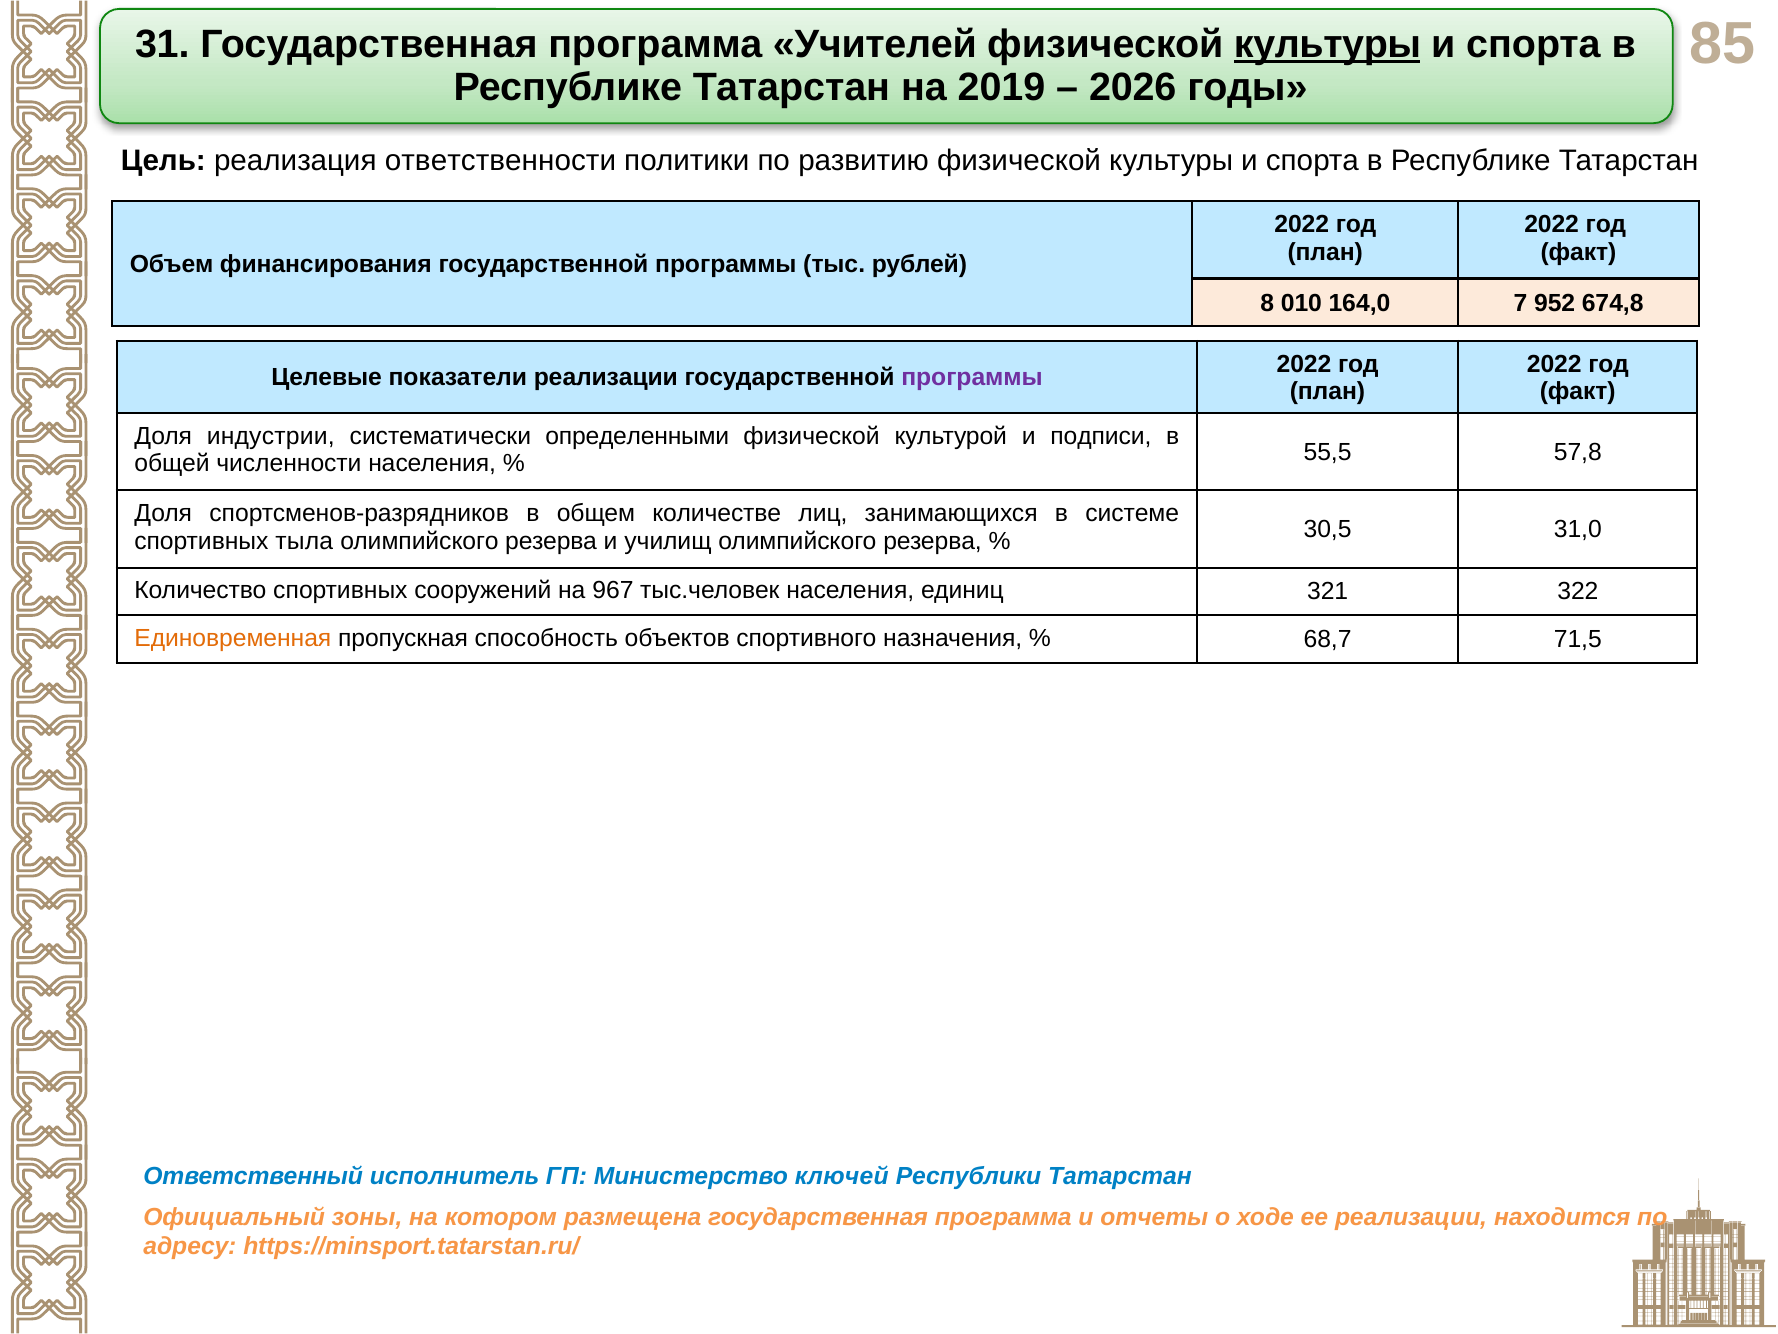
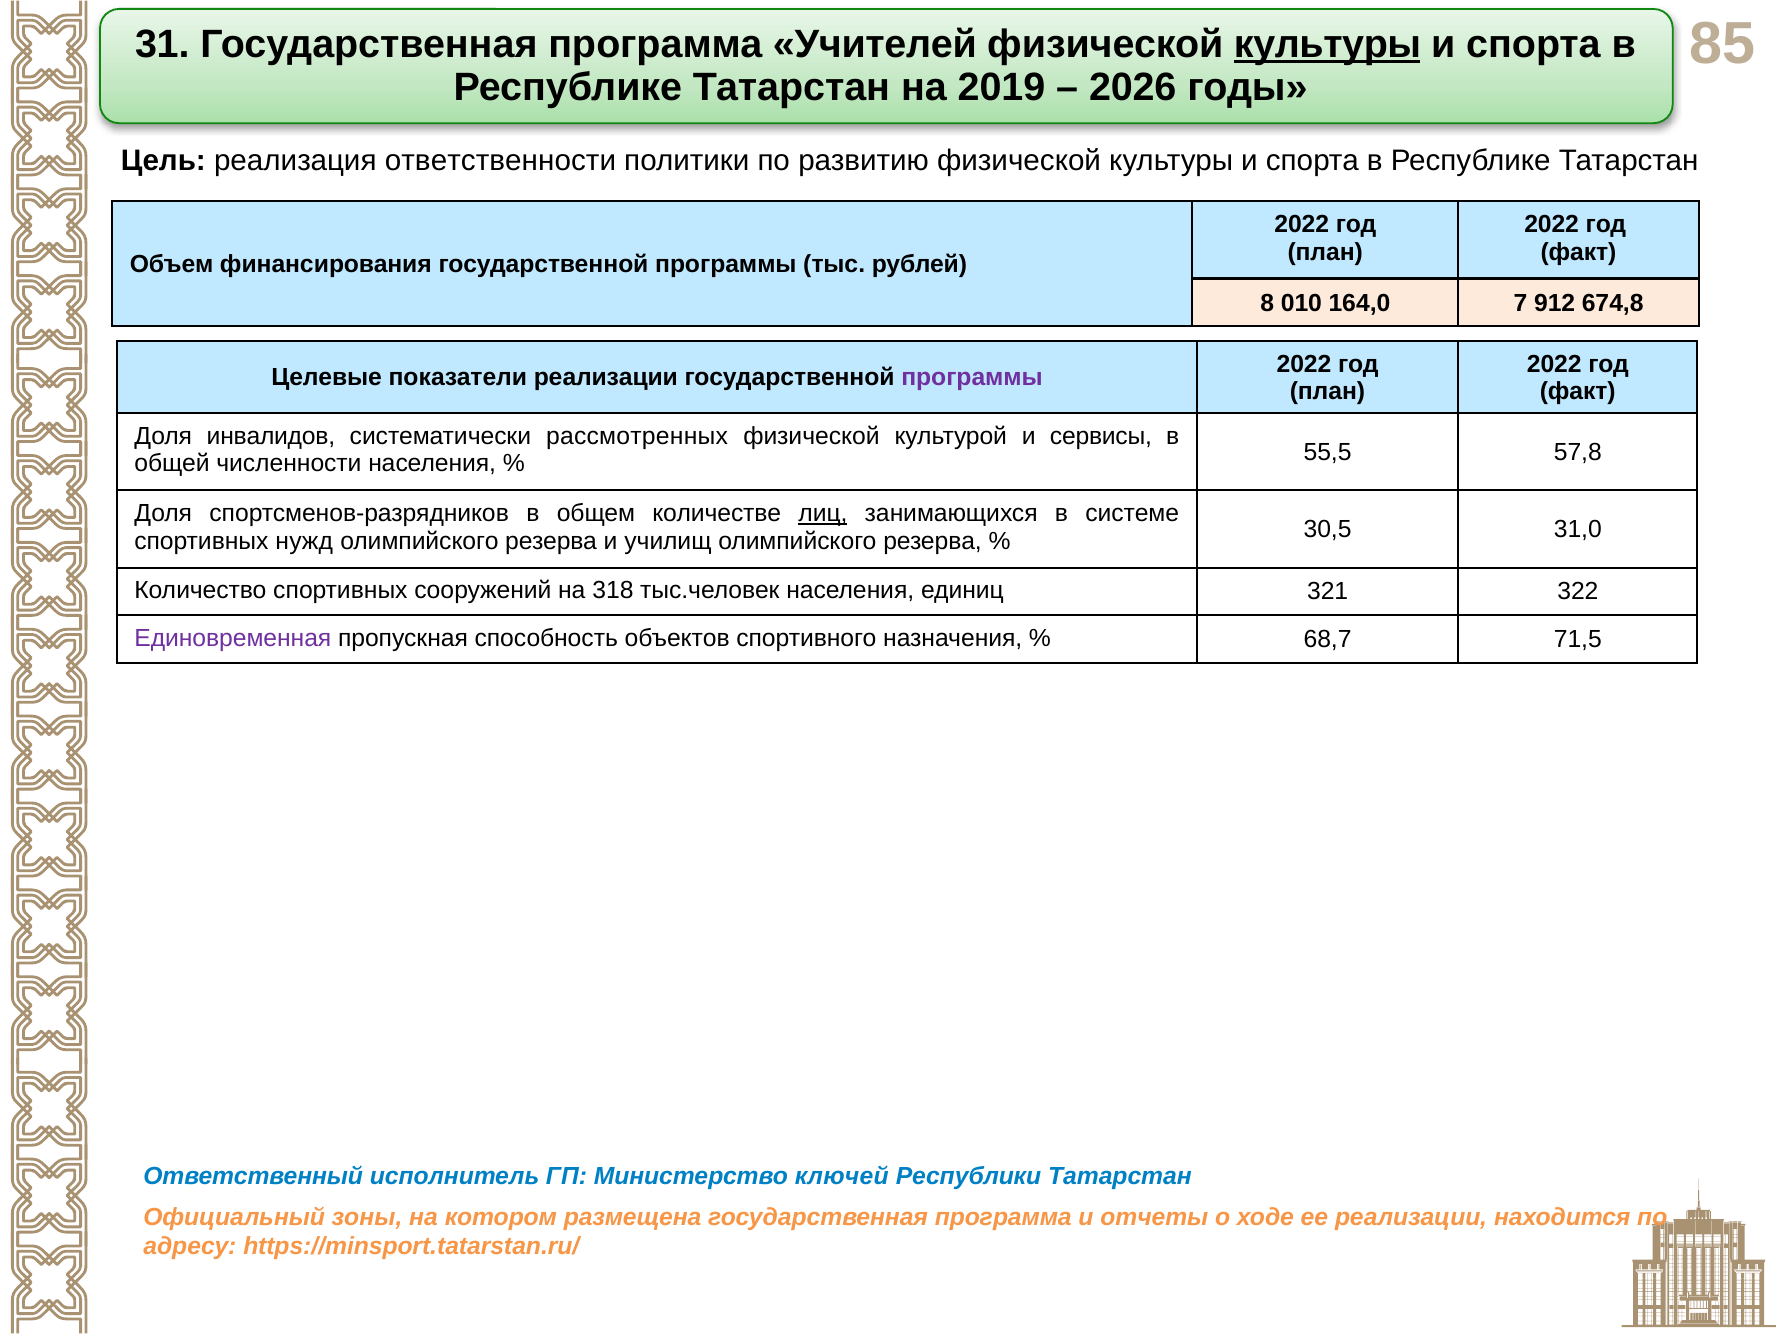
952: 952 -> 912
индустрии: индустрии -> инвалидов
определенными: определенными -> рассмотренных
подписи: подписи -> сервисы
лиц underline: none -> present
тыла: тыла -> нужд
967: 967 -> 318
Единовременная colour: orange -> purple
